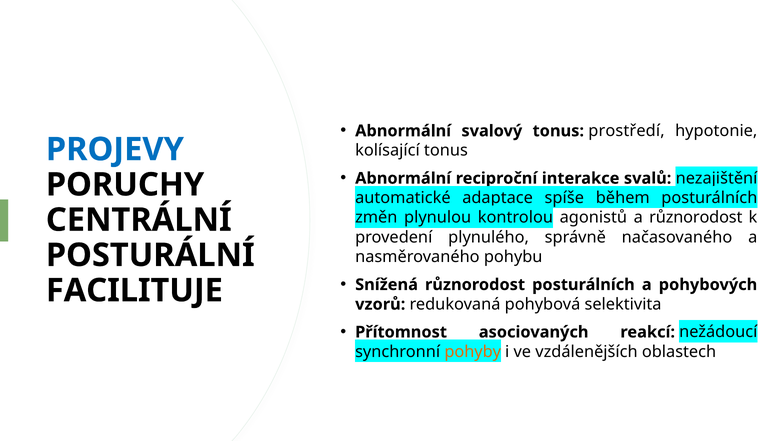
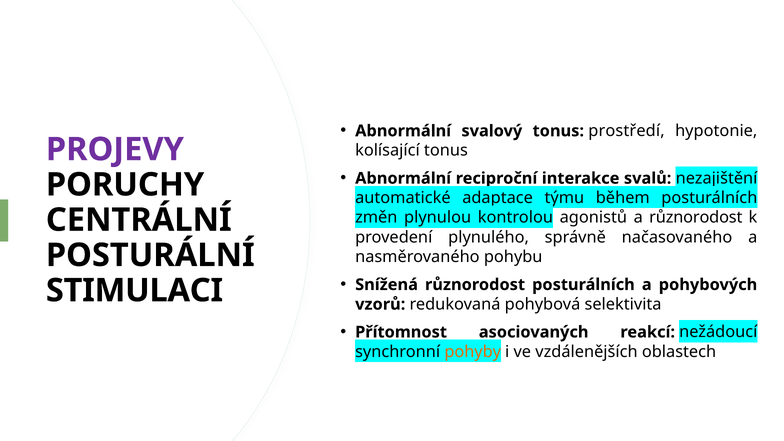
PROJEVY colour: blue -> purple
spíše: spíše -> týmu
FACILITUJE: FACILITUJE -> STIMULACI
